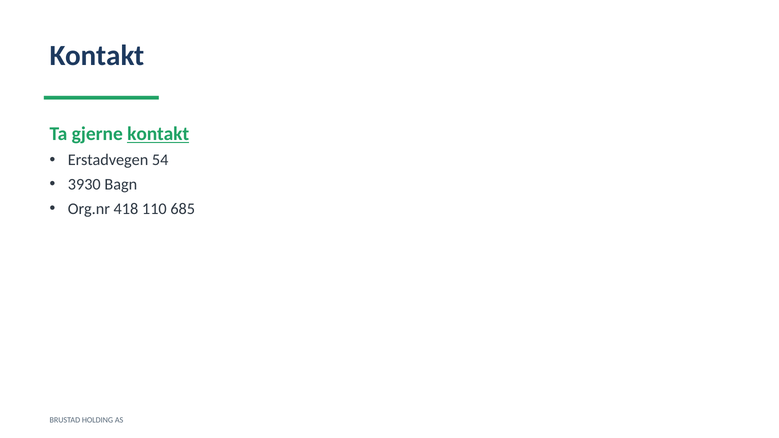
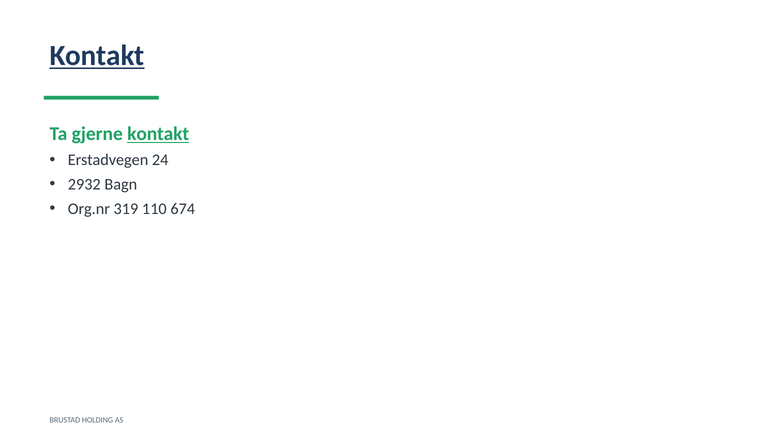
Kontakt at (97, 56) underline: none -> present
54: 54 -> 24
3930: 3930 -> 2932
418: 418 -> 319
685: 685 -> 674
